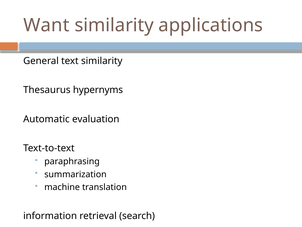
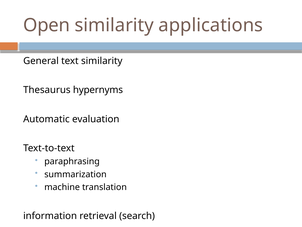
Want: Want -> Open
